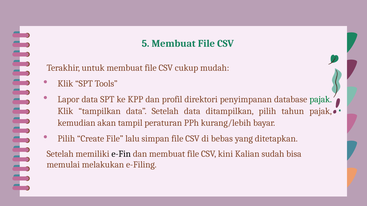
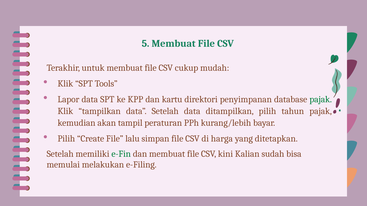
profil: profil -> kartu
bebas: bebas -> harga
e-Fin colour: black -> green
